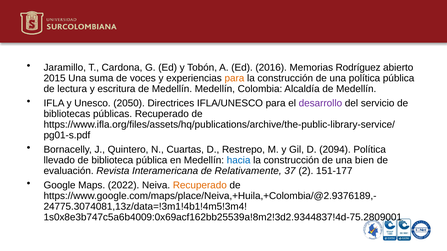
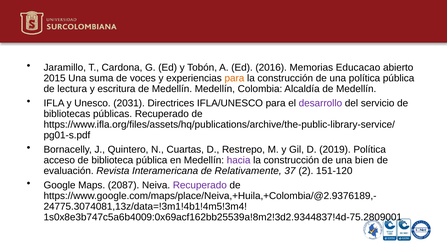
Rodríguez: Rodríguez -> Educacao
2050: 2050 -> 2031
2094: 2094 -> 2019
llevado: llevado -> acceso
hacia colour: blue -> purple
151-177: 151-177 -> 151-120
2022: 2022 -> 2087
Recuperado at (200, 185) colour: orange -> purple
